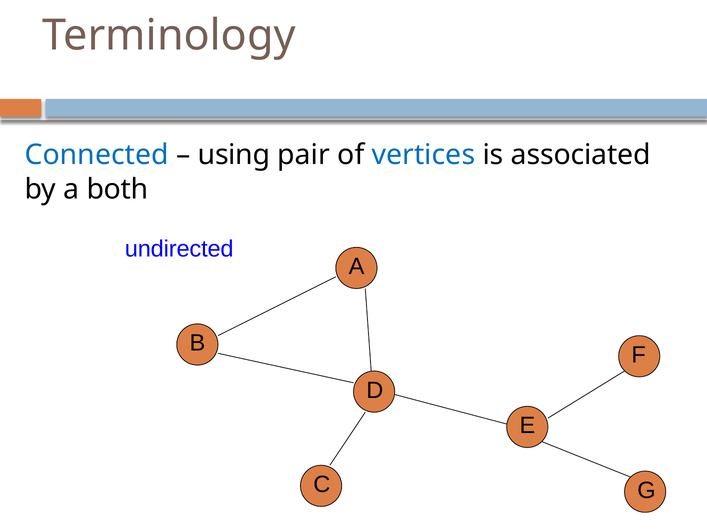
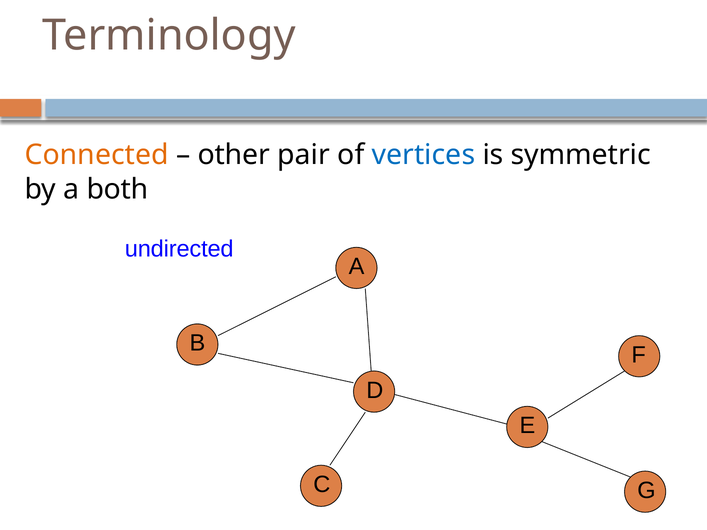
Connected colour: blue -> orange
using: using -> other
associated: associated -> symmetric
